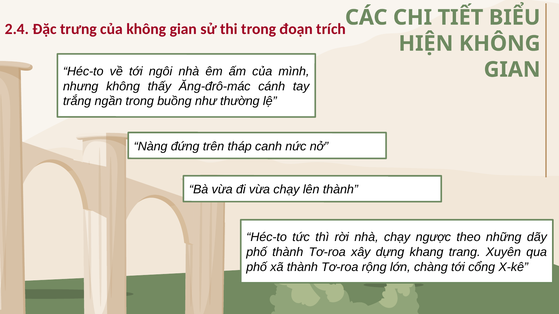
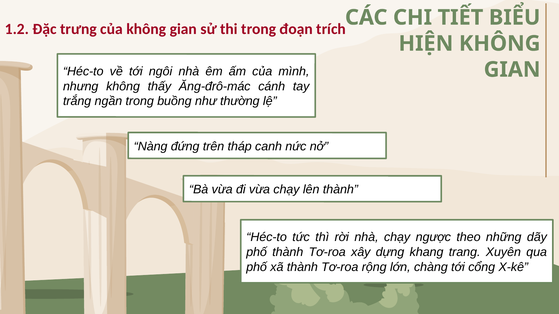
2.4: 2.4 -> 1.2
